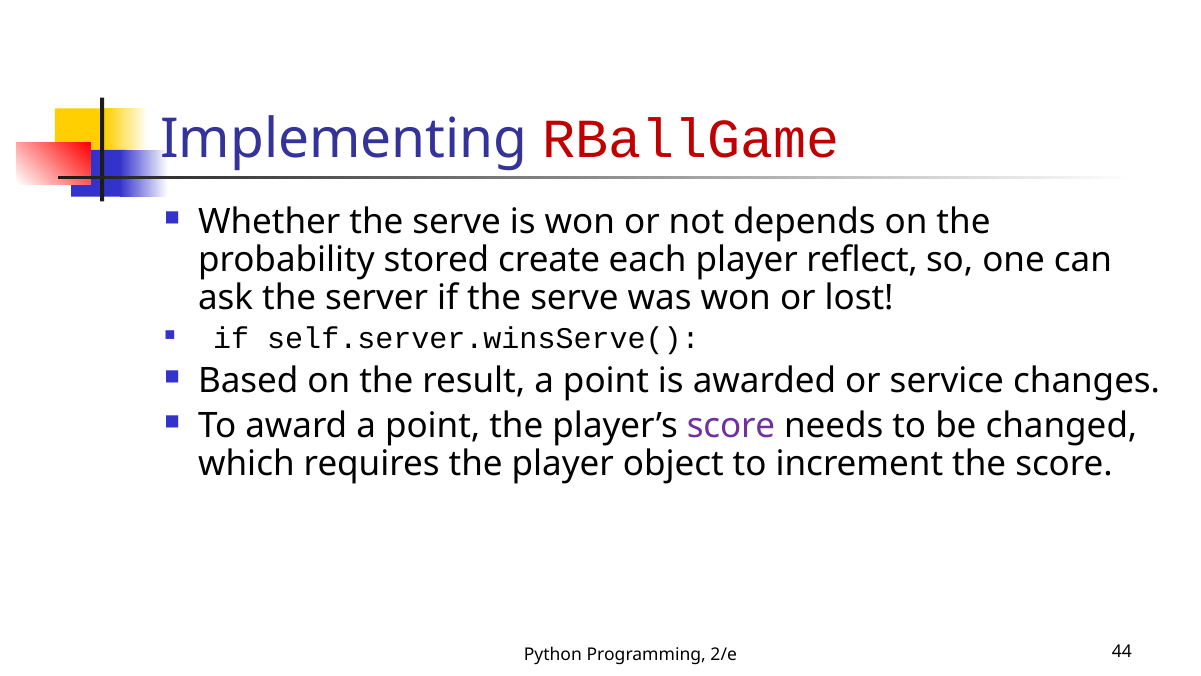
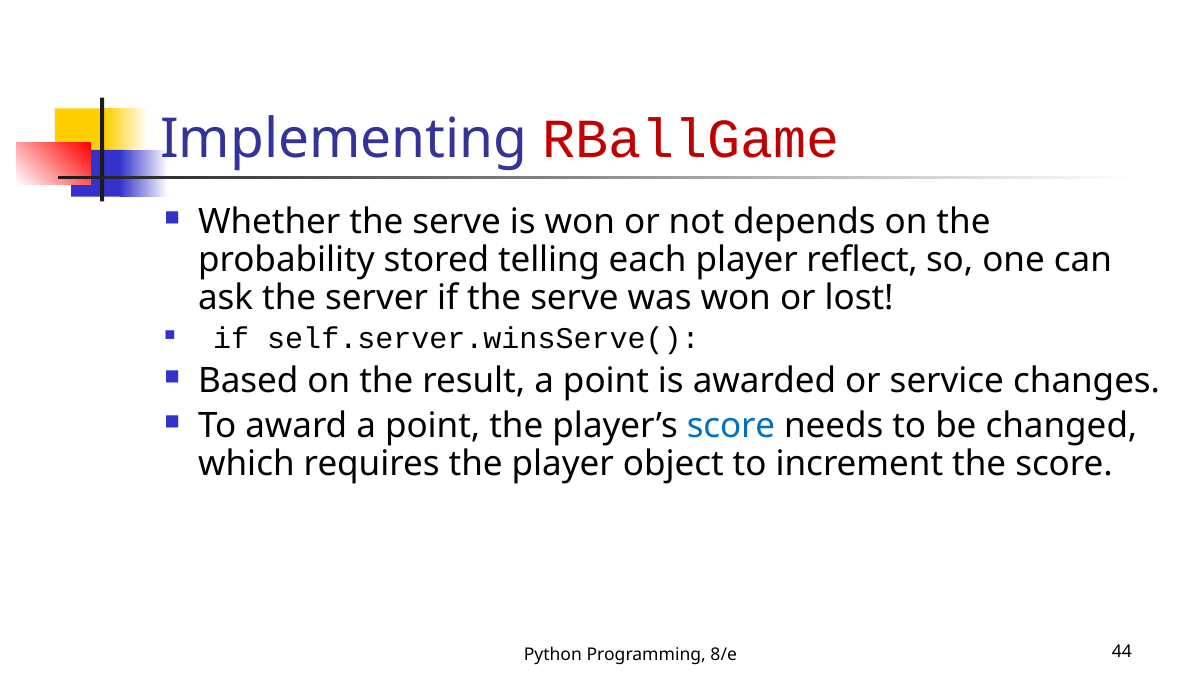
create: create -> telling
score at (731, 426) colour: purple -> blue
2/e: 2/e -> 8/e
